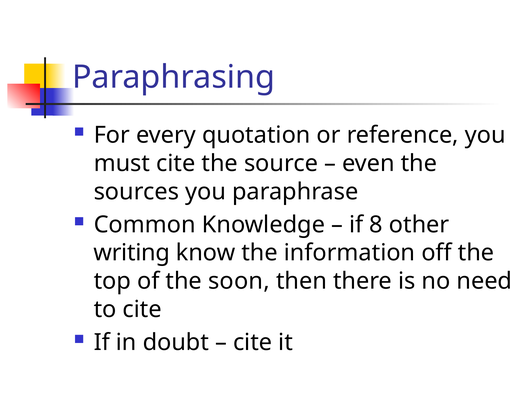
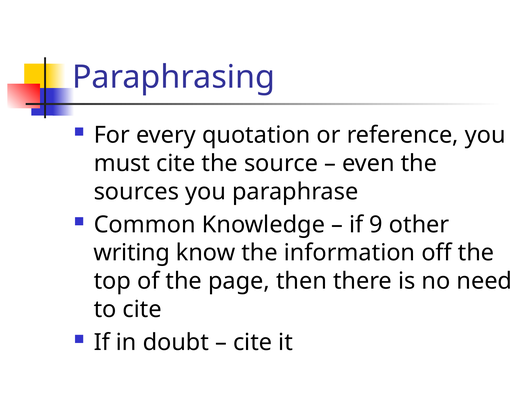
8: 8 -> 9
soon: soon -> page
